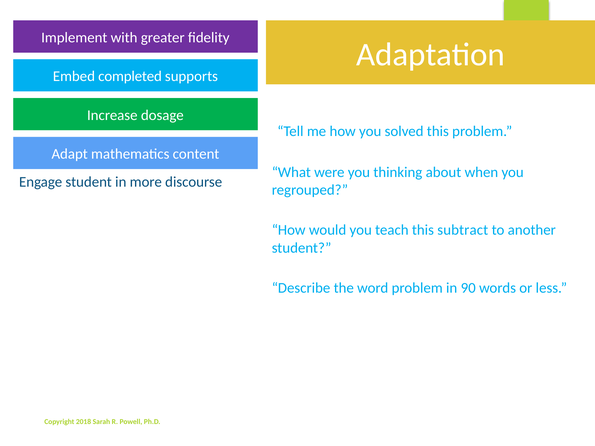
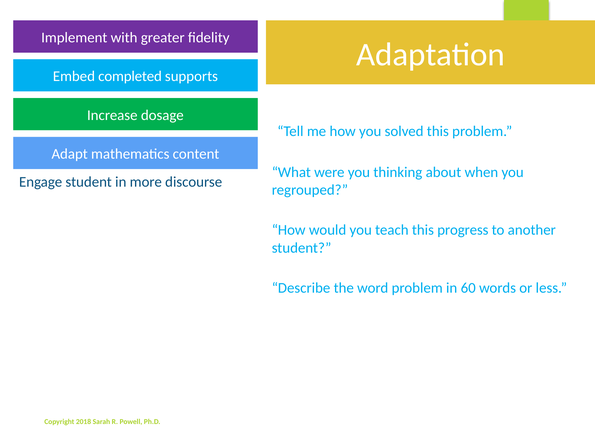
subtract: subtract -> progress
90: 90 -> 60
